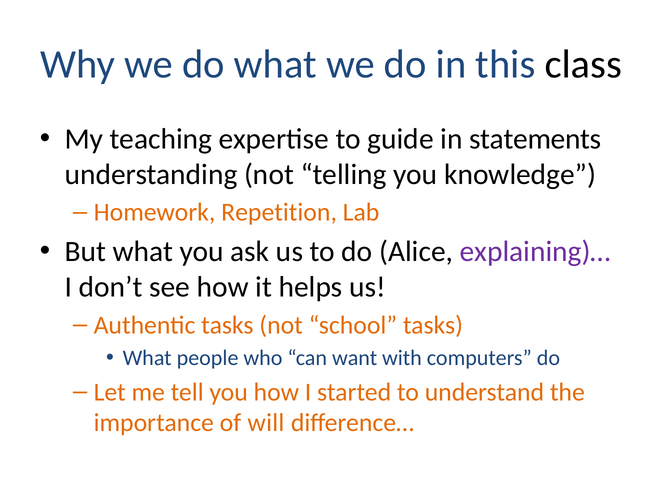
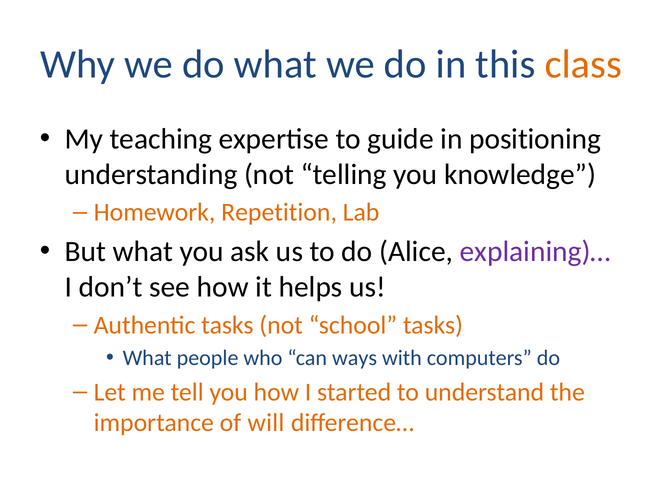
class colour: black -> orange
statements: statements -> positioning
want: want -> ways
